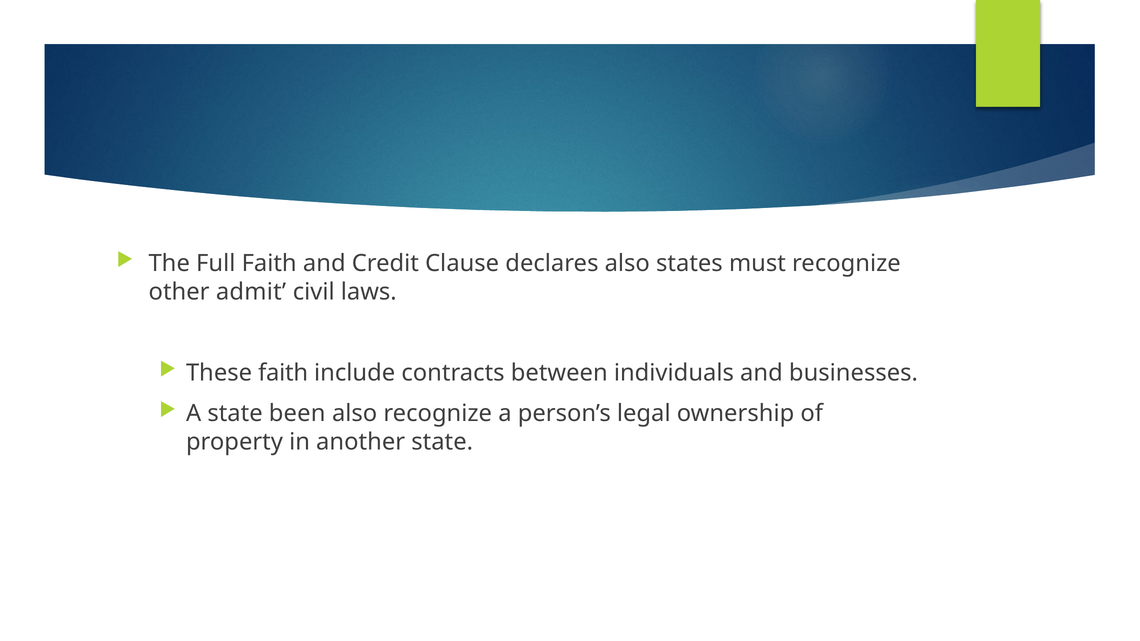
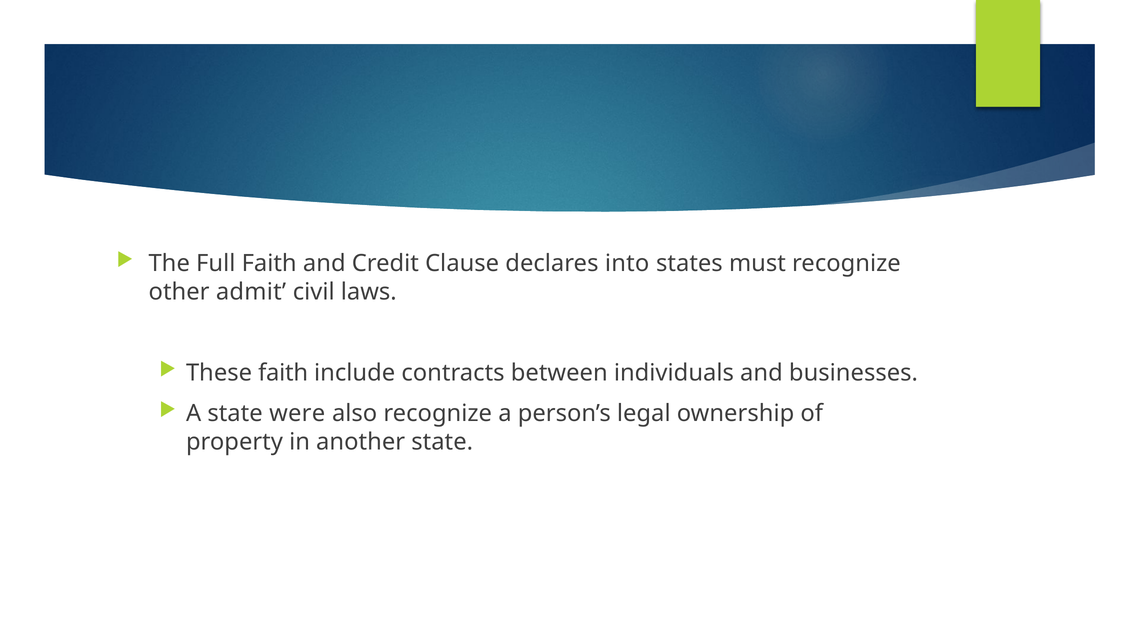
declares also: also -> into
been: been -> were
